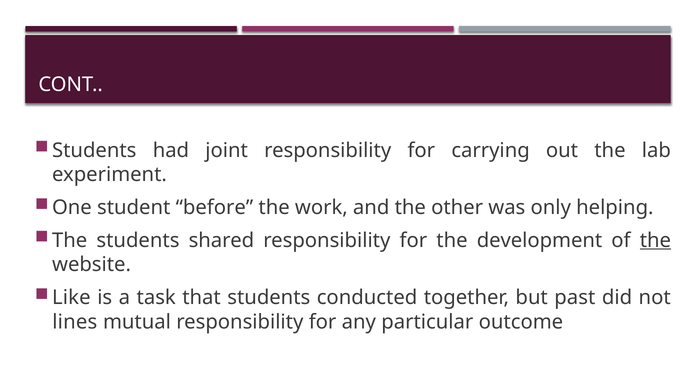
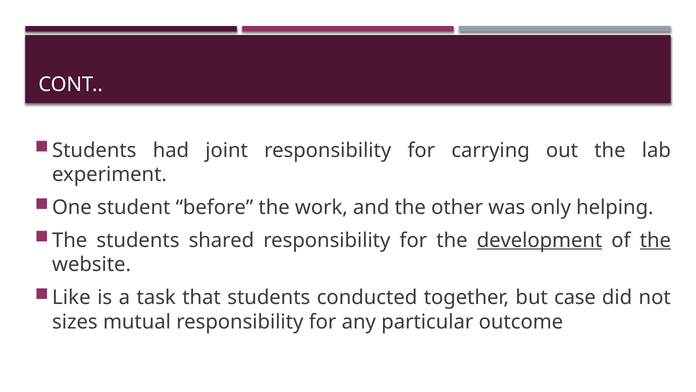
development underline: none -> present
past: past -> case
lines: lines -> sizes
